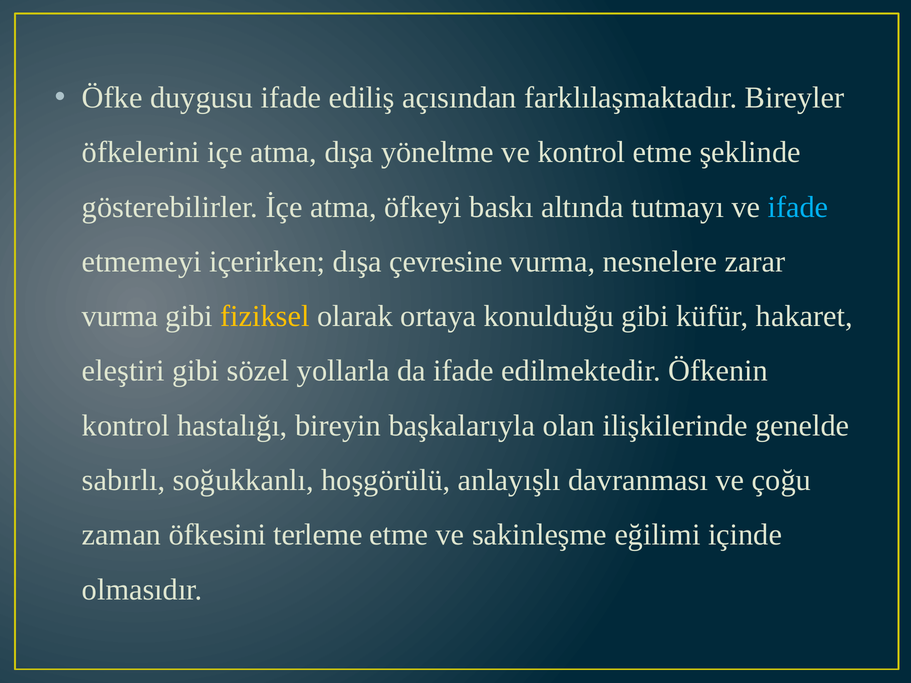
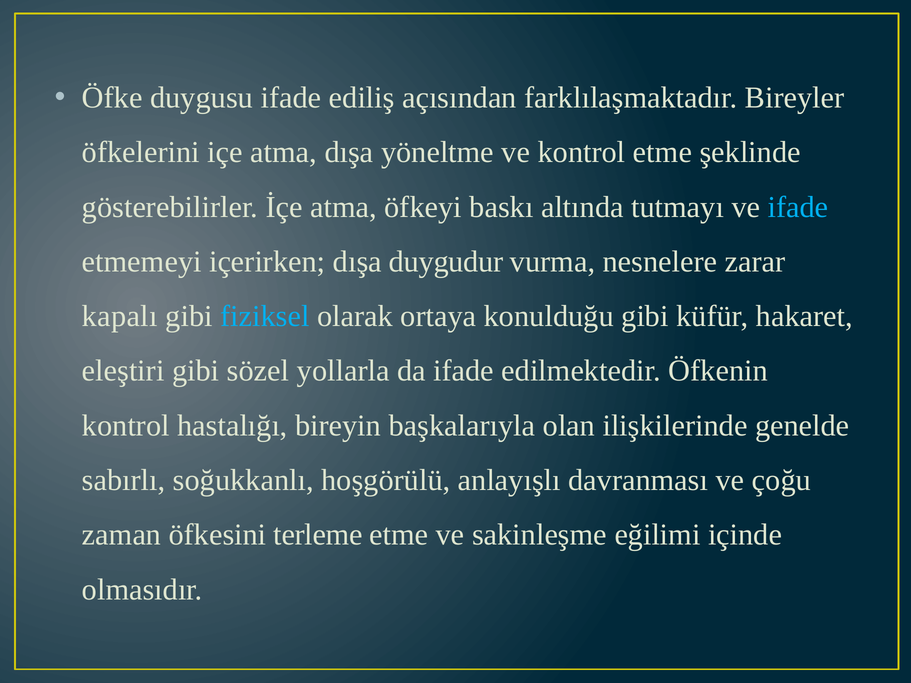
çevresine: çevresine -> duygudur
vurma at (120, 316): vurma -> kapalı
fiziksel colour: yellow -> light blue
